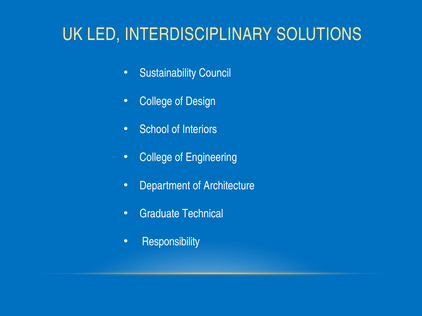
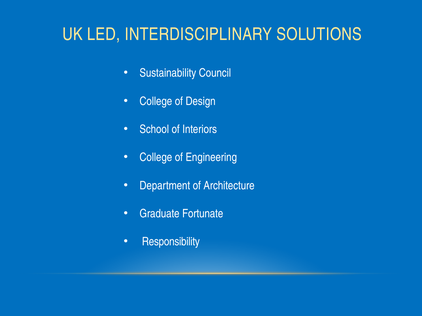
Technical: Technical -> Fortunate
